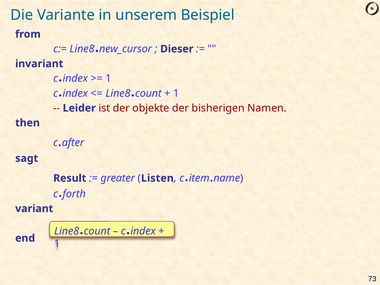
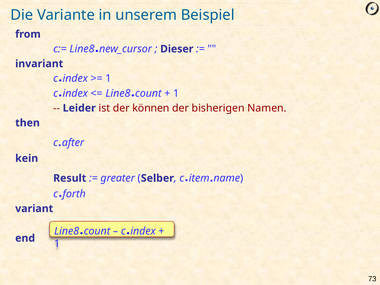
objekte: objekte -> können
sagt: sagt -> kein
Listen: Listen -> Selber
